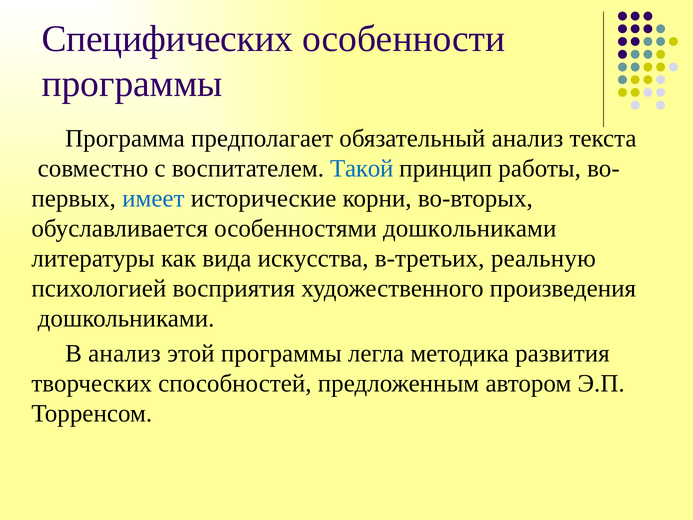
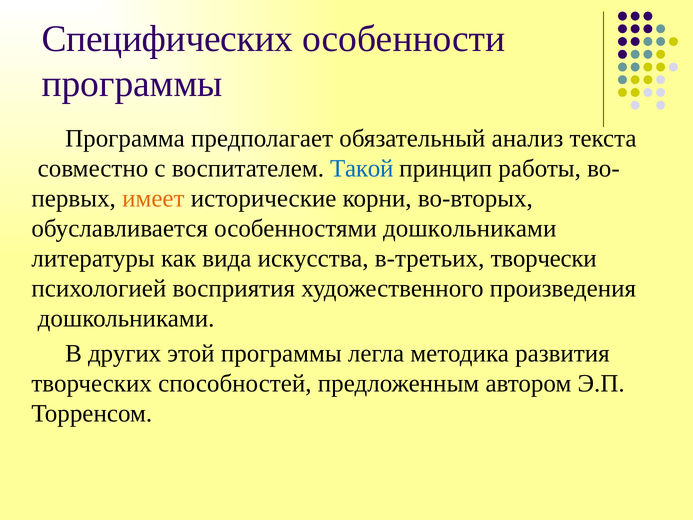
имеет colour: blue -> orange
реальную: реальную -> творчески
В анализ: анализ -> других
